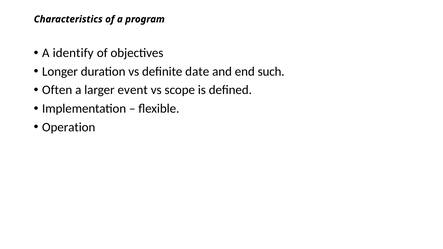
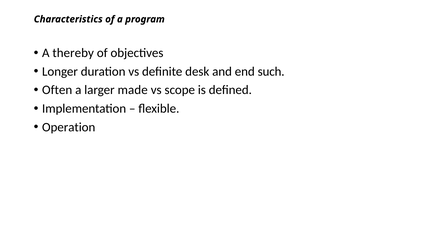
identify: identify -> thereby
date: date -> desk
event: event -> made
